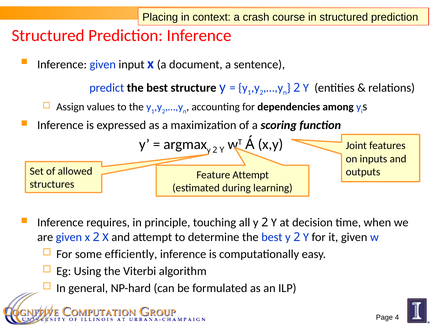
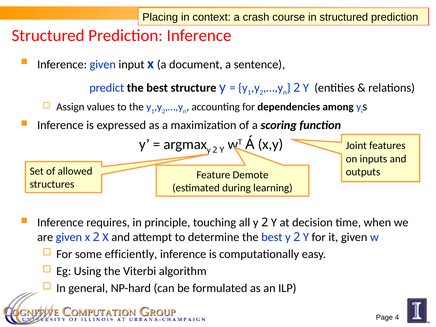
Attempt at (251, 175): Attempt -> Demote
